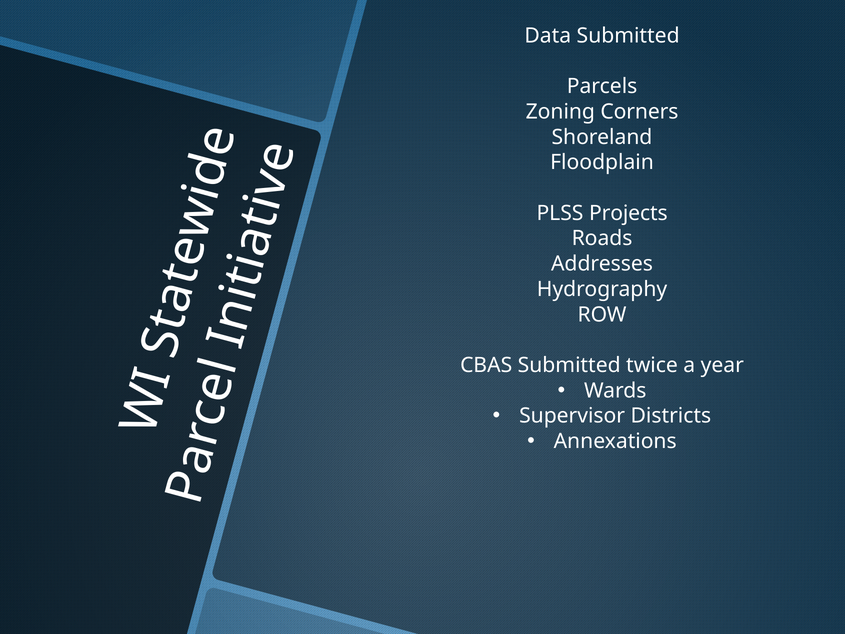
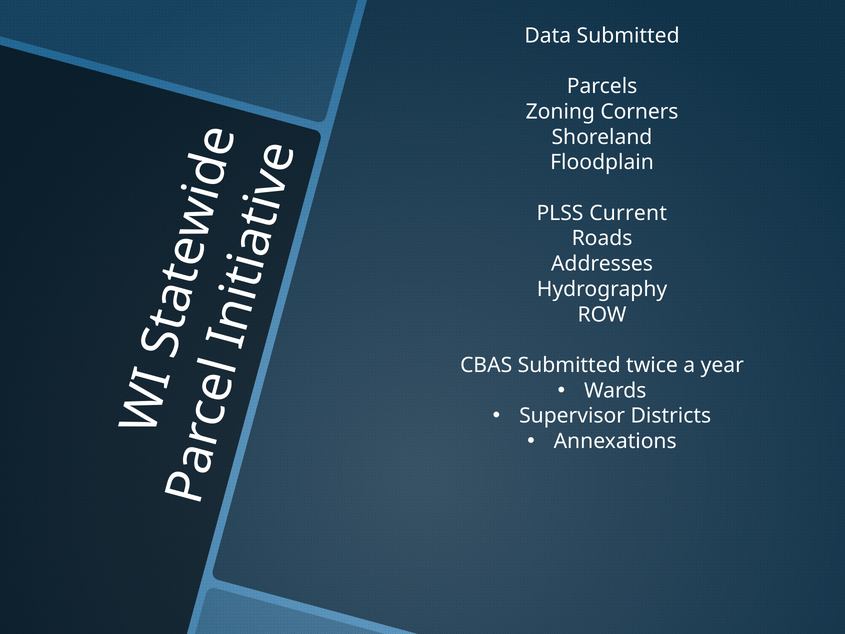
Projects: Projects -> Current
